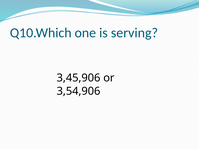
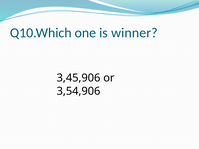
serving: serving -> winner
